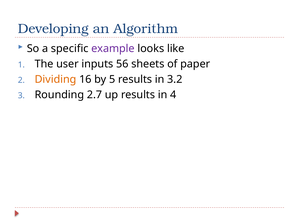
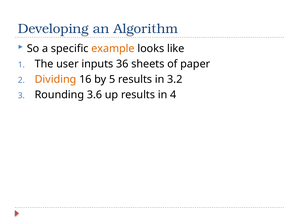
example colour: purple -> orange
56: 56 -> 36
2.7: 2.7 -> 3.6
